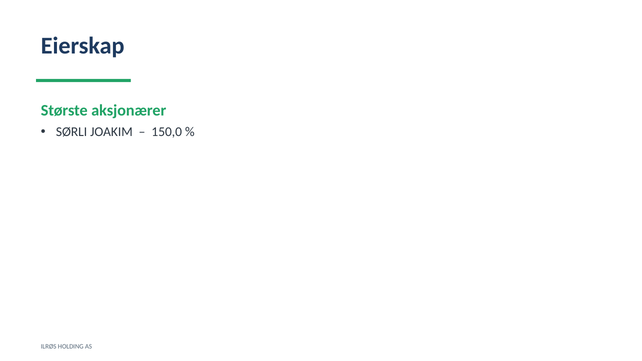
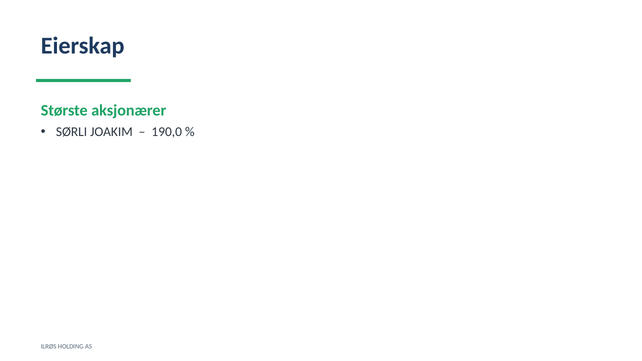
150,0: 150,0 -> 190,0
